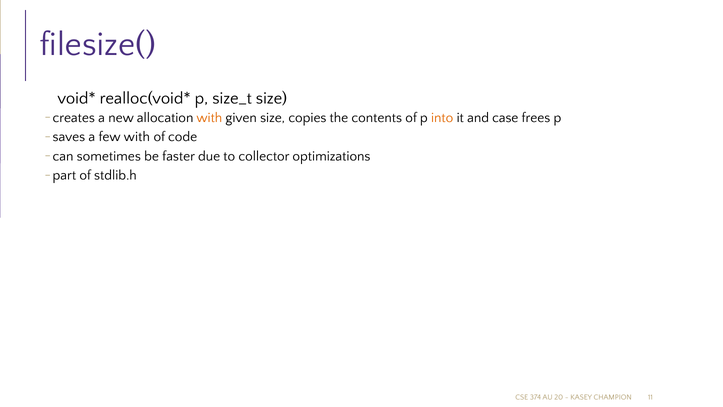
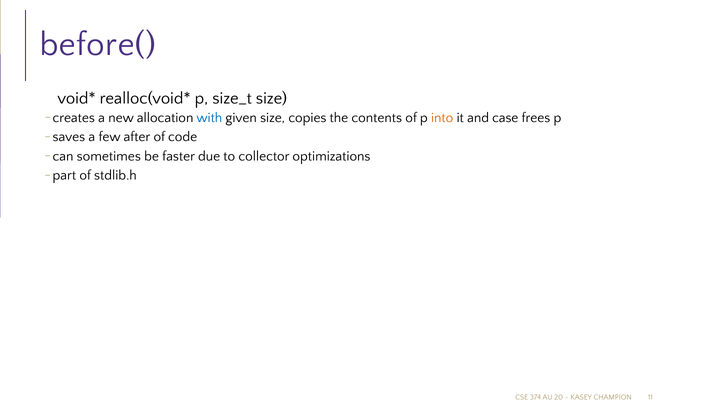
filesize(: filesize( -> before(
with at (209, 118) colour: orange -> blue
few with: with -> after
